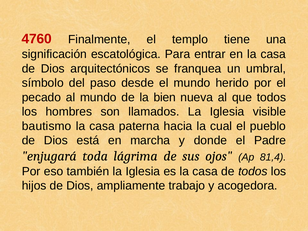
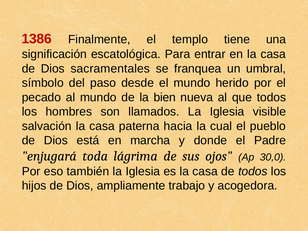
4760: 4760 -> 1386
arquitectónicos: arquitectónicos -> sacramentales
bautismo: bautismo -> salvación
81,4: 81,4 -> 30,0
